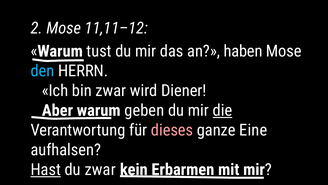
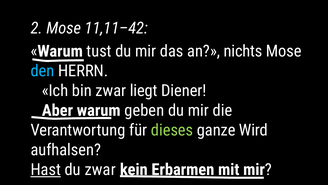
11,11–12: 11,11–12 -> 11,11–42
haben: haben -> nichts
wird: wird -> liegt
die underline: present -> none
dieses colour: pink -> light green
Eine: Eine -> Wird
